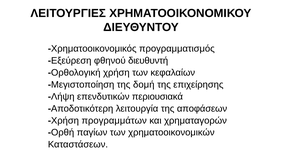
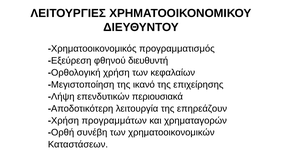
δομή: δομή -> ικανό
αποφάσεων: αποφάσεων -> επηρεάζουν
παγίων: παγίων -> συνέβη
